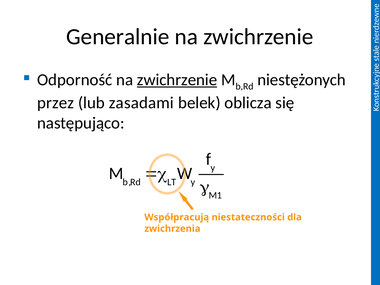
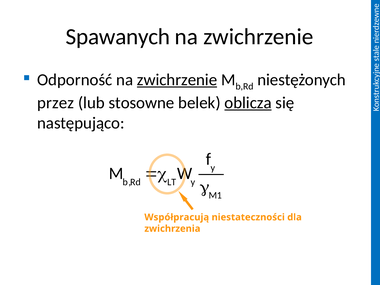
Generalnie: Generalnie -> Spawanych
zasadami: zasadami -> stosowne
oblicza underline: none -> present
